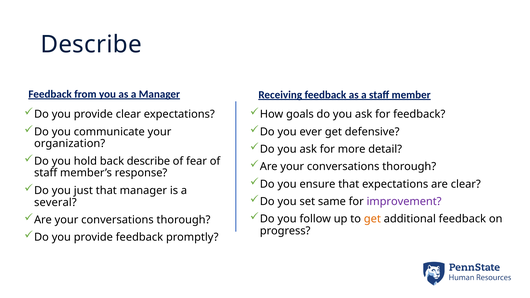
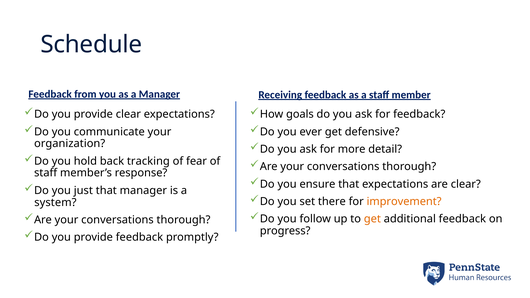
Describe at (91, 45): Describe -> Schedule
back describe: describe -> tracking
same: same -> there
improvement colour: purple -> orange
several: several -> system
